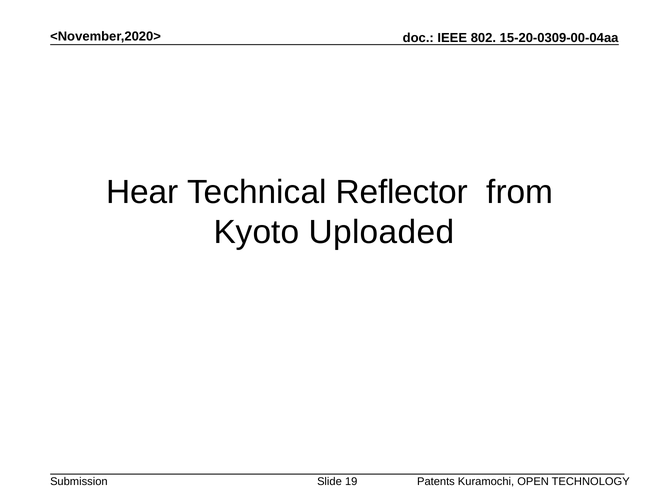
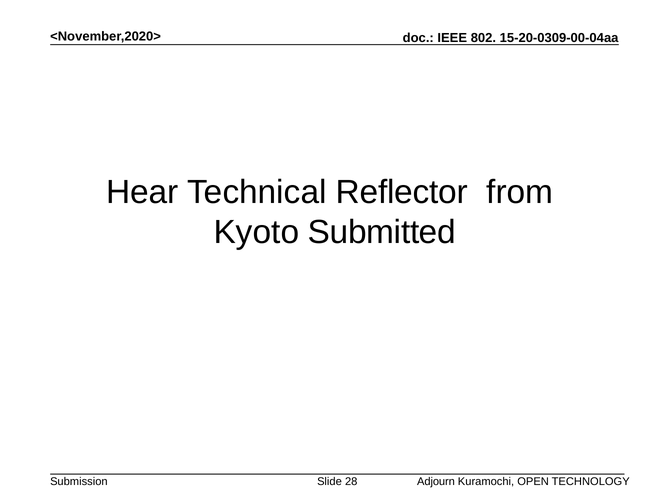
Uploaded: Uploaded -> Submitted
19: 19 -> 28
Patents: Patents -> Adjourn
